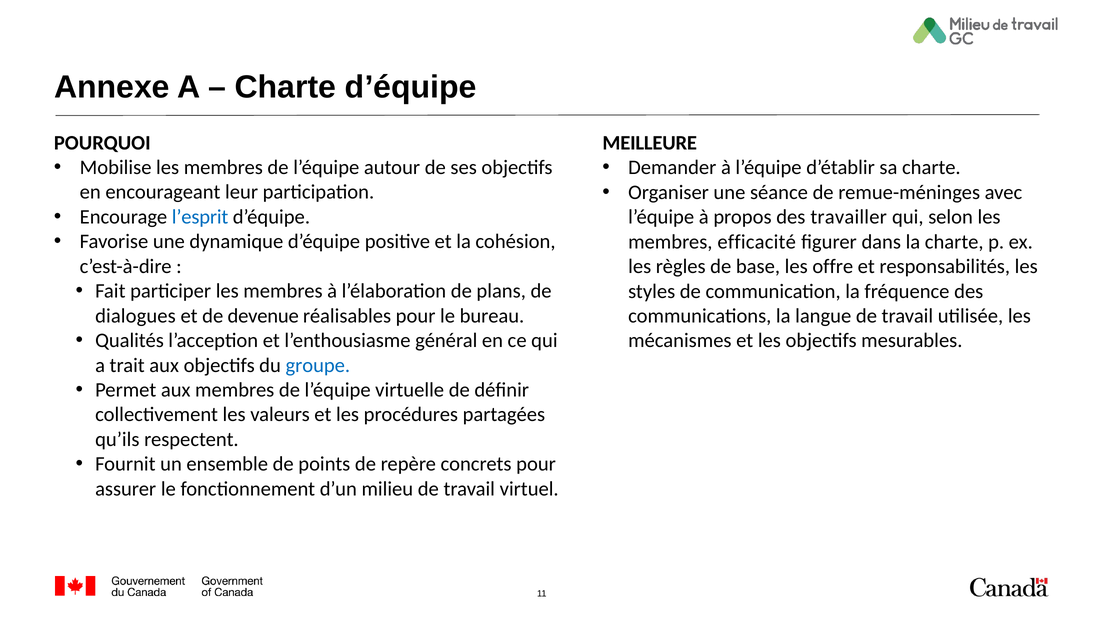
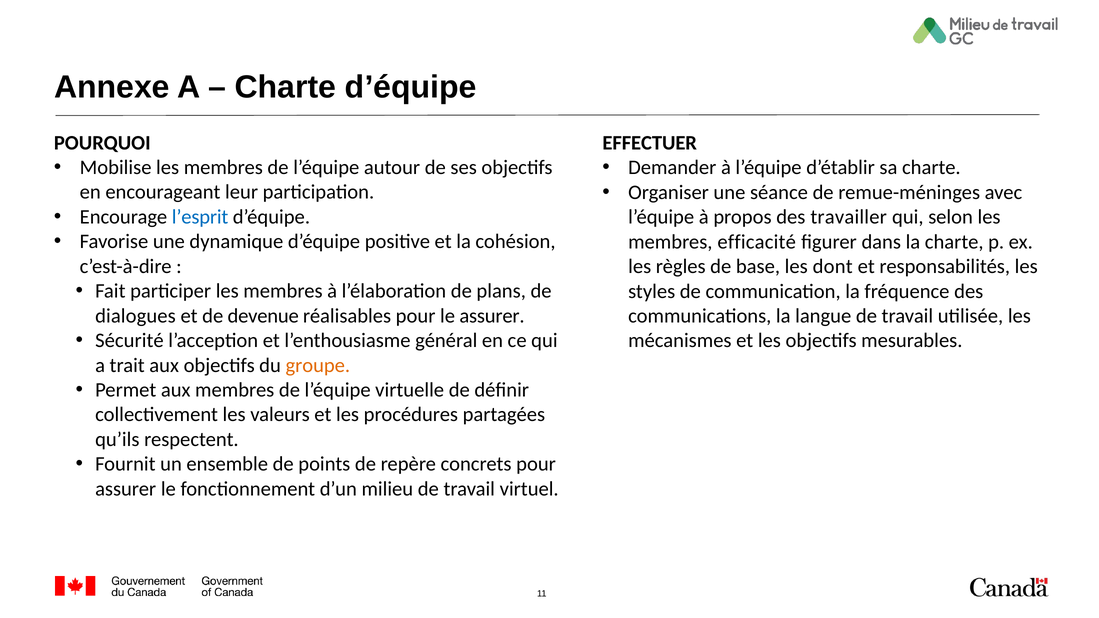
MEILLEURE: MEILLEURE -> EFFECTUER
offre: offre -> dont
le bureau: bureau -> assurer
Qualités: Qualités -> Sécurité
groupe colour: blue -> orange
